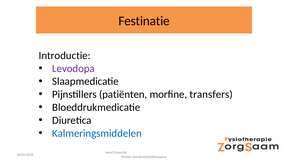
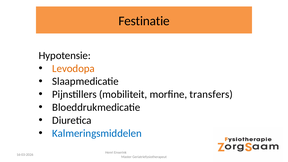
Introductie: Introductie -> Hypotensie
Levodopa colour: purple -> orange
patiënten: patiënten -> mobiliteit
